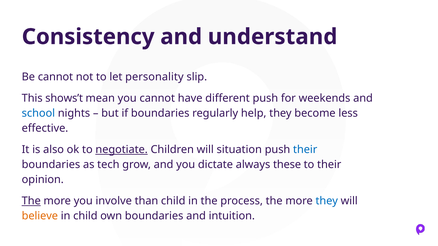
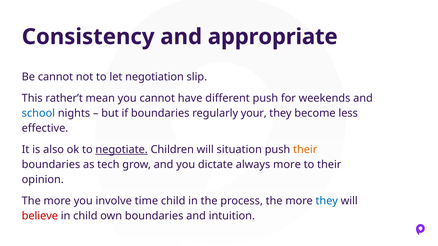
understand: understand -> appropriate
personality: personality -> negotiation
shows’t: shows’t -> rather’t
help: help -> your
their at (305, 150) colour: blue -> orange
always these: these -> more
The at (31, 201) underline: present -> none
than: than -> time
believe colour: orange -> red
